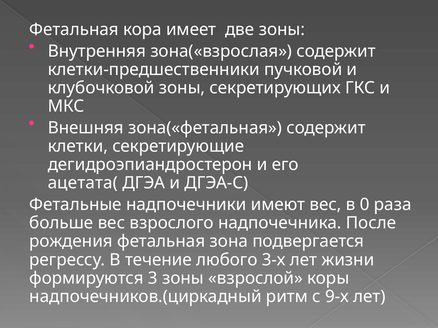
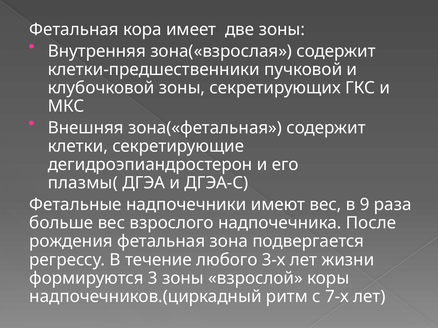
ацетата(: ацетата( -> плазмы(
0: 0 -> 9
9-х: 9-х -> 7-х
